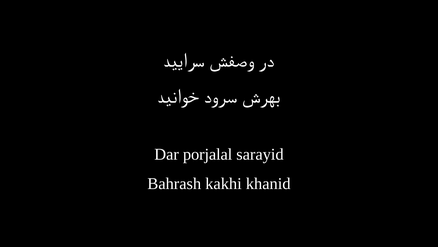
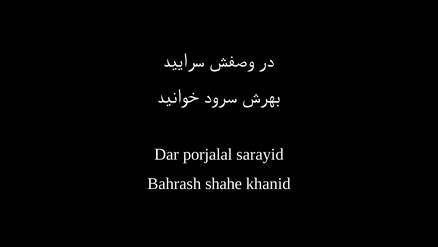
kakhi: kakhi -> shahe
